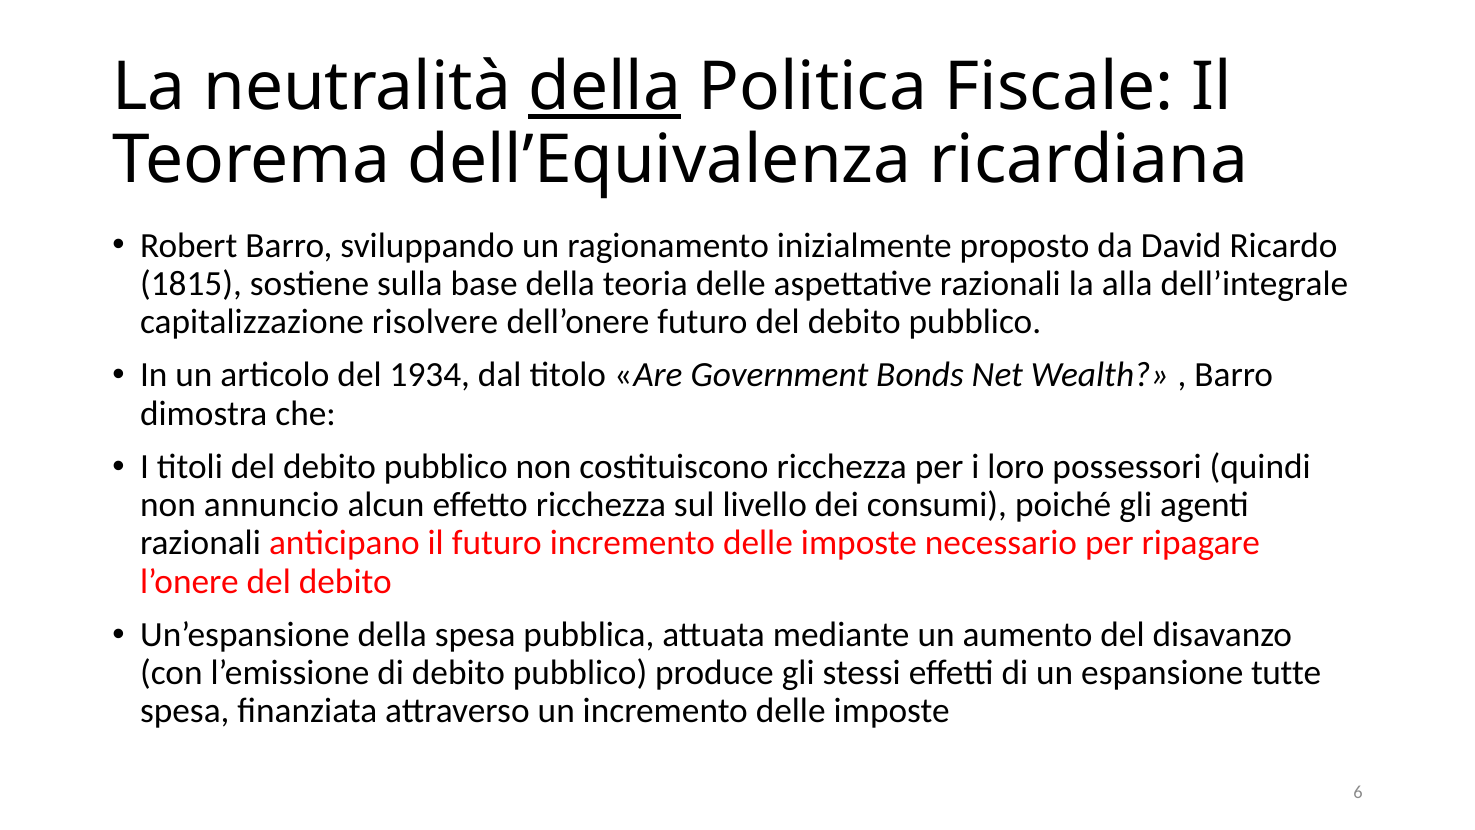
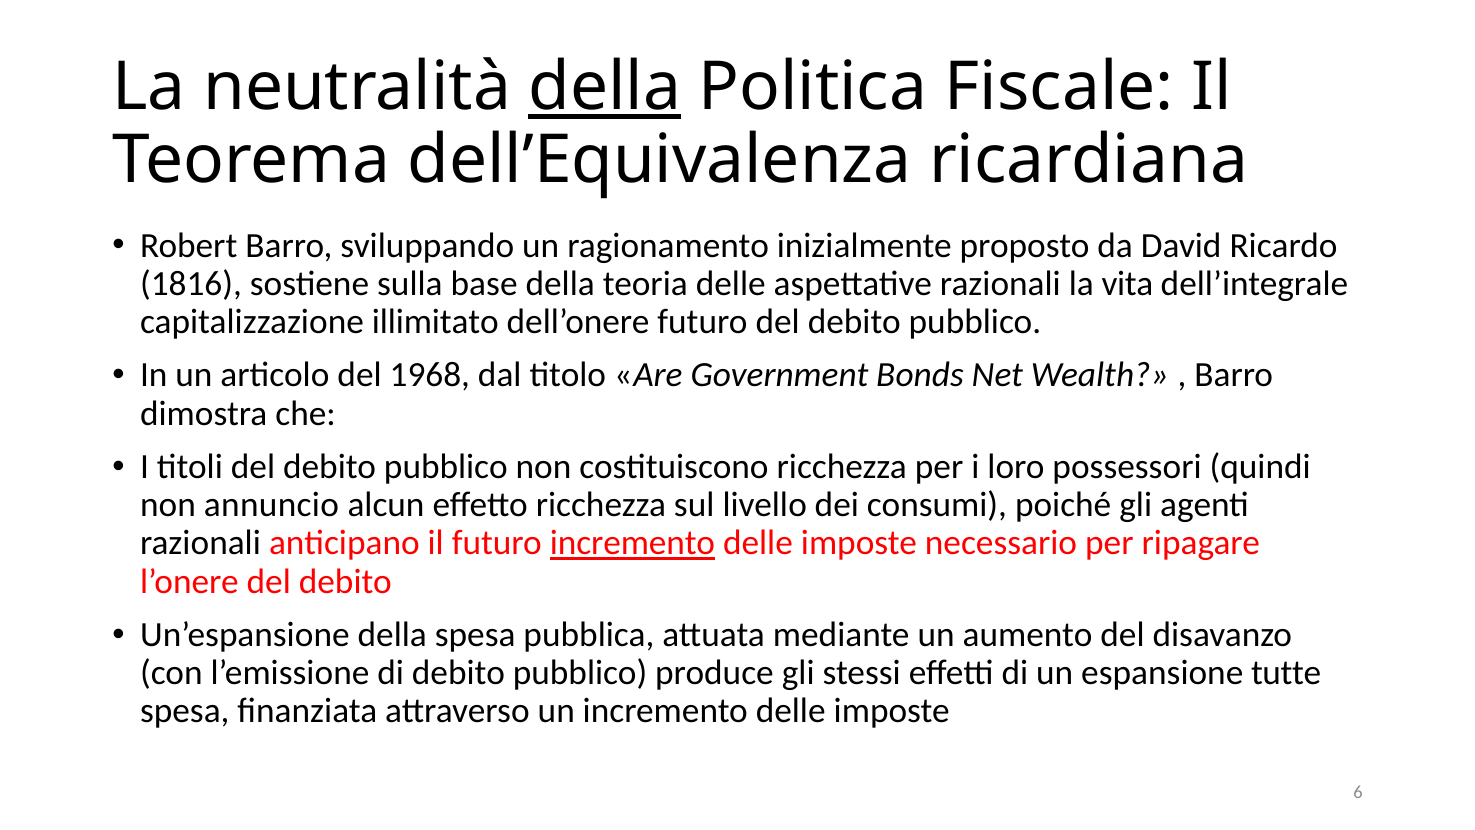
1815: 1815 -> 1816
alla: alla -> vita
risolvere: risolvere -> illimitato
1934: 1934 -> 1968
incremento at (632, 543) underline: none -> present
